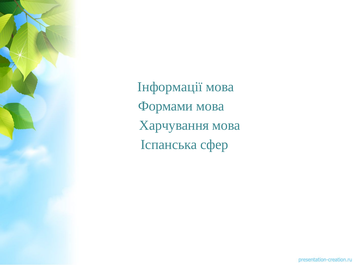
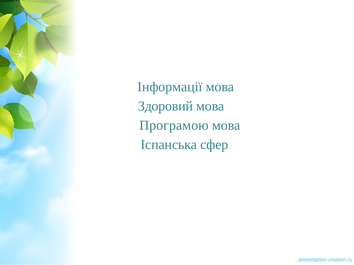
Формами: Формами -> Здоровий
Харчування: Харчування -> Програмою
